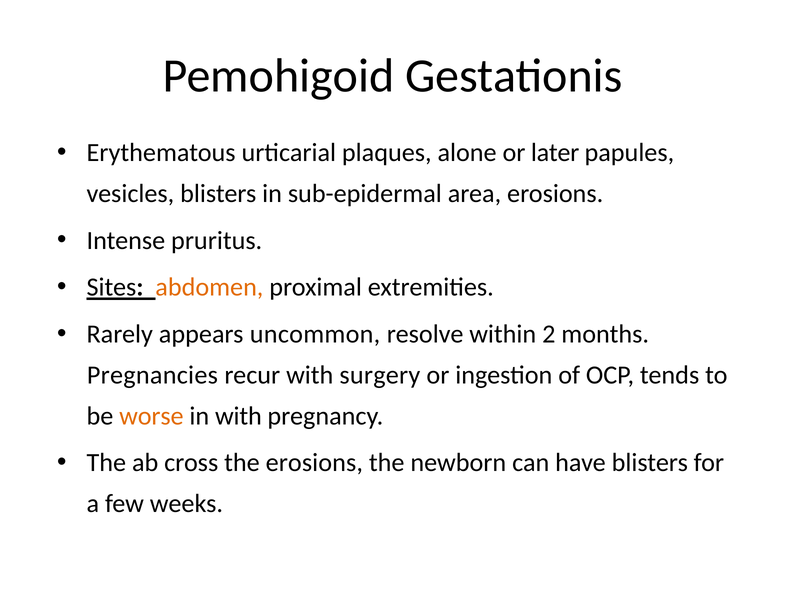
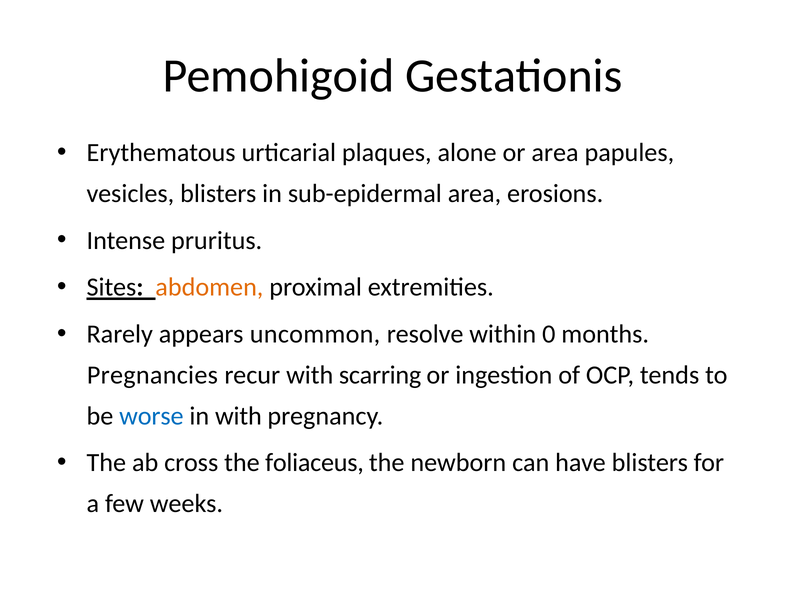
or later: later -> area
2: 2 -> 0
surgery: surgery -> scarring
worse colour: orange -> blue
the erosions: erosions -> foliaceus
